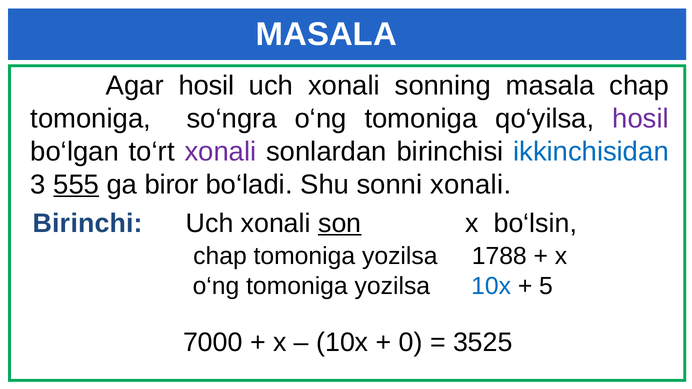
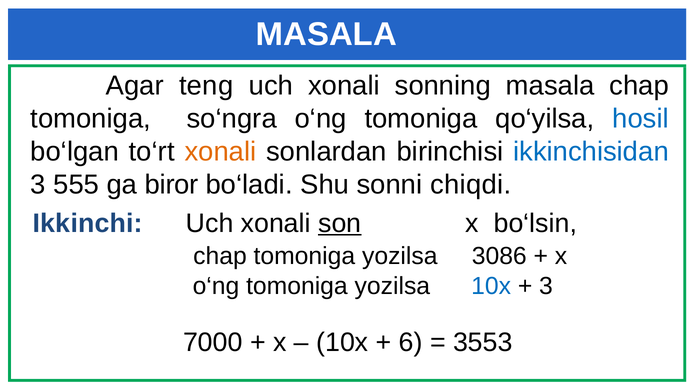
Agar hosil: hosil -> teng
hosil at (641, 119) colour: purple -> blue
xonali at (220, 152) colour: purple -> orange
555 underline: present -> none
sonni xonali: xonali -> chiqdi
Birinchi: Birinchi -> Ikkinchi
1788: 1788 -> 3086
5 at (546, 286): 5 -> 3
0: 0 -> 6
3525: 3525 -> 3553
